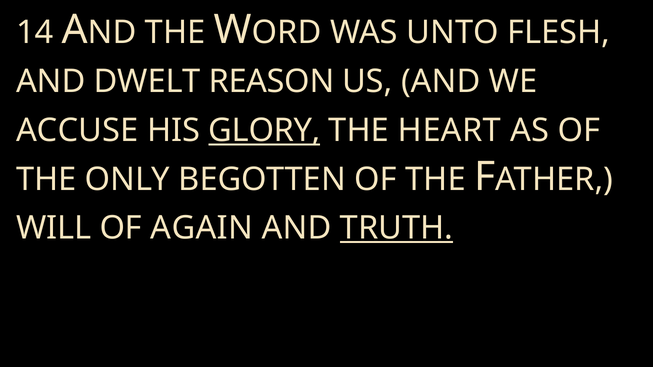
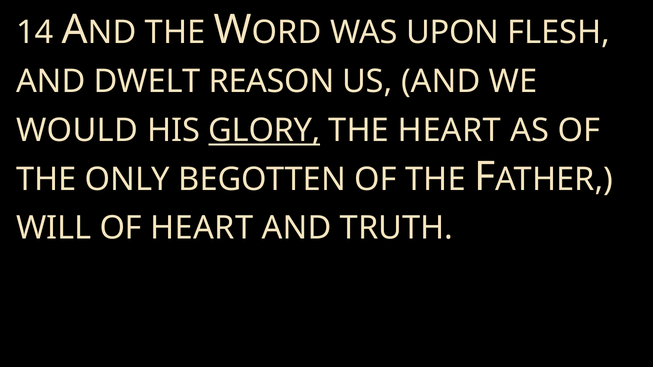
UNTO: UNTO -> UPON
ACCUSE: ACCUSE -> WOULD
OF AGAIN: AGAIN -> HEART
TRUTH underline: present -> none
